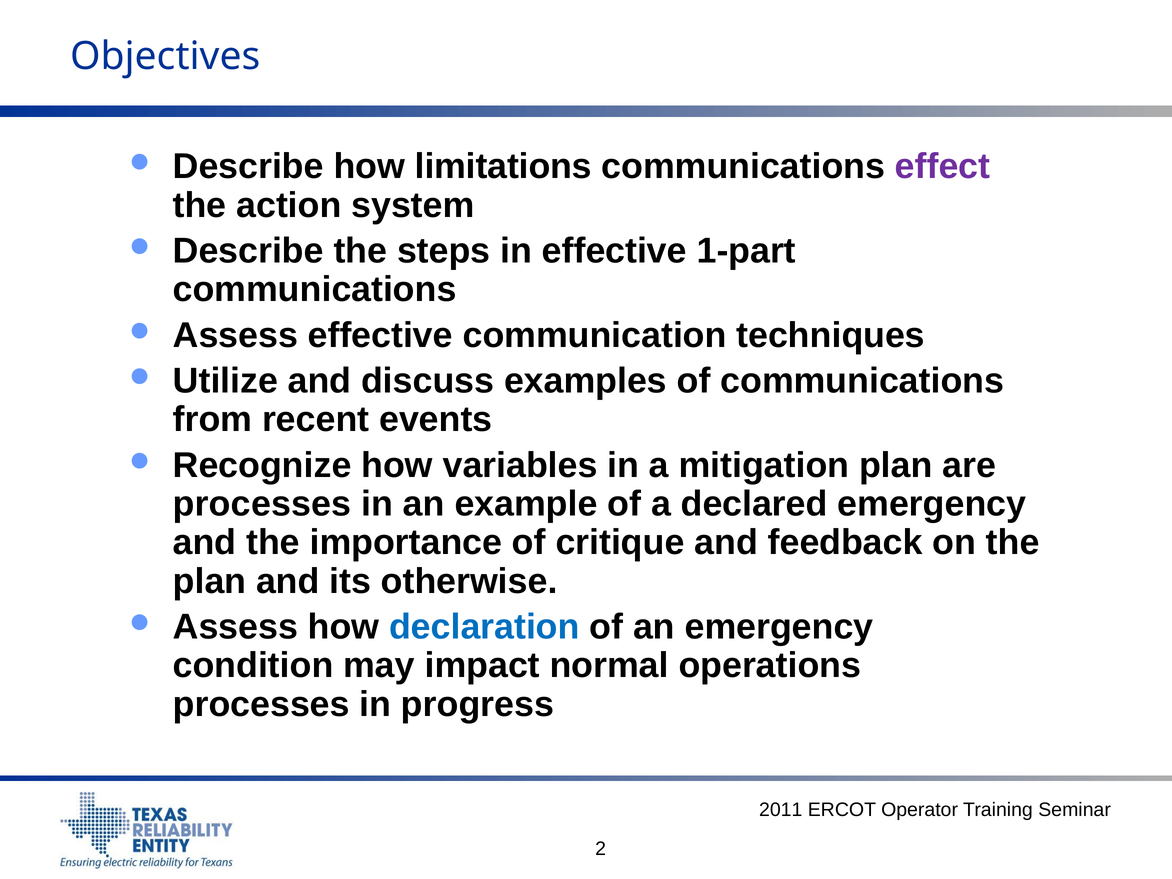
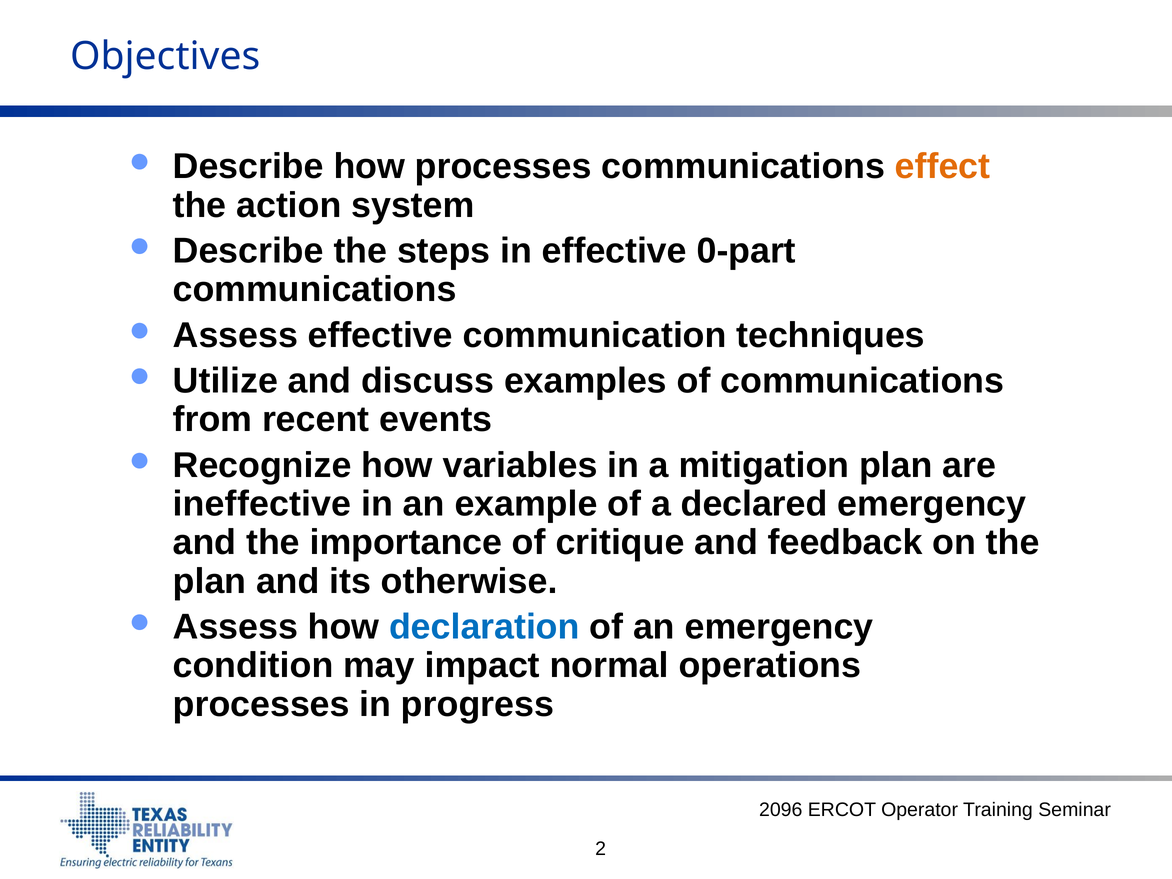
how limitations: limitations -> processes
effect colour: purple -> orange
1-part: 1-part -> 0-part
processes at (262, 504): processes -> ineffective
2011: 2011 -> 2096
